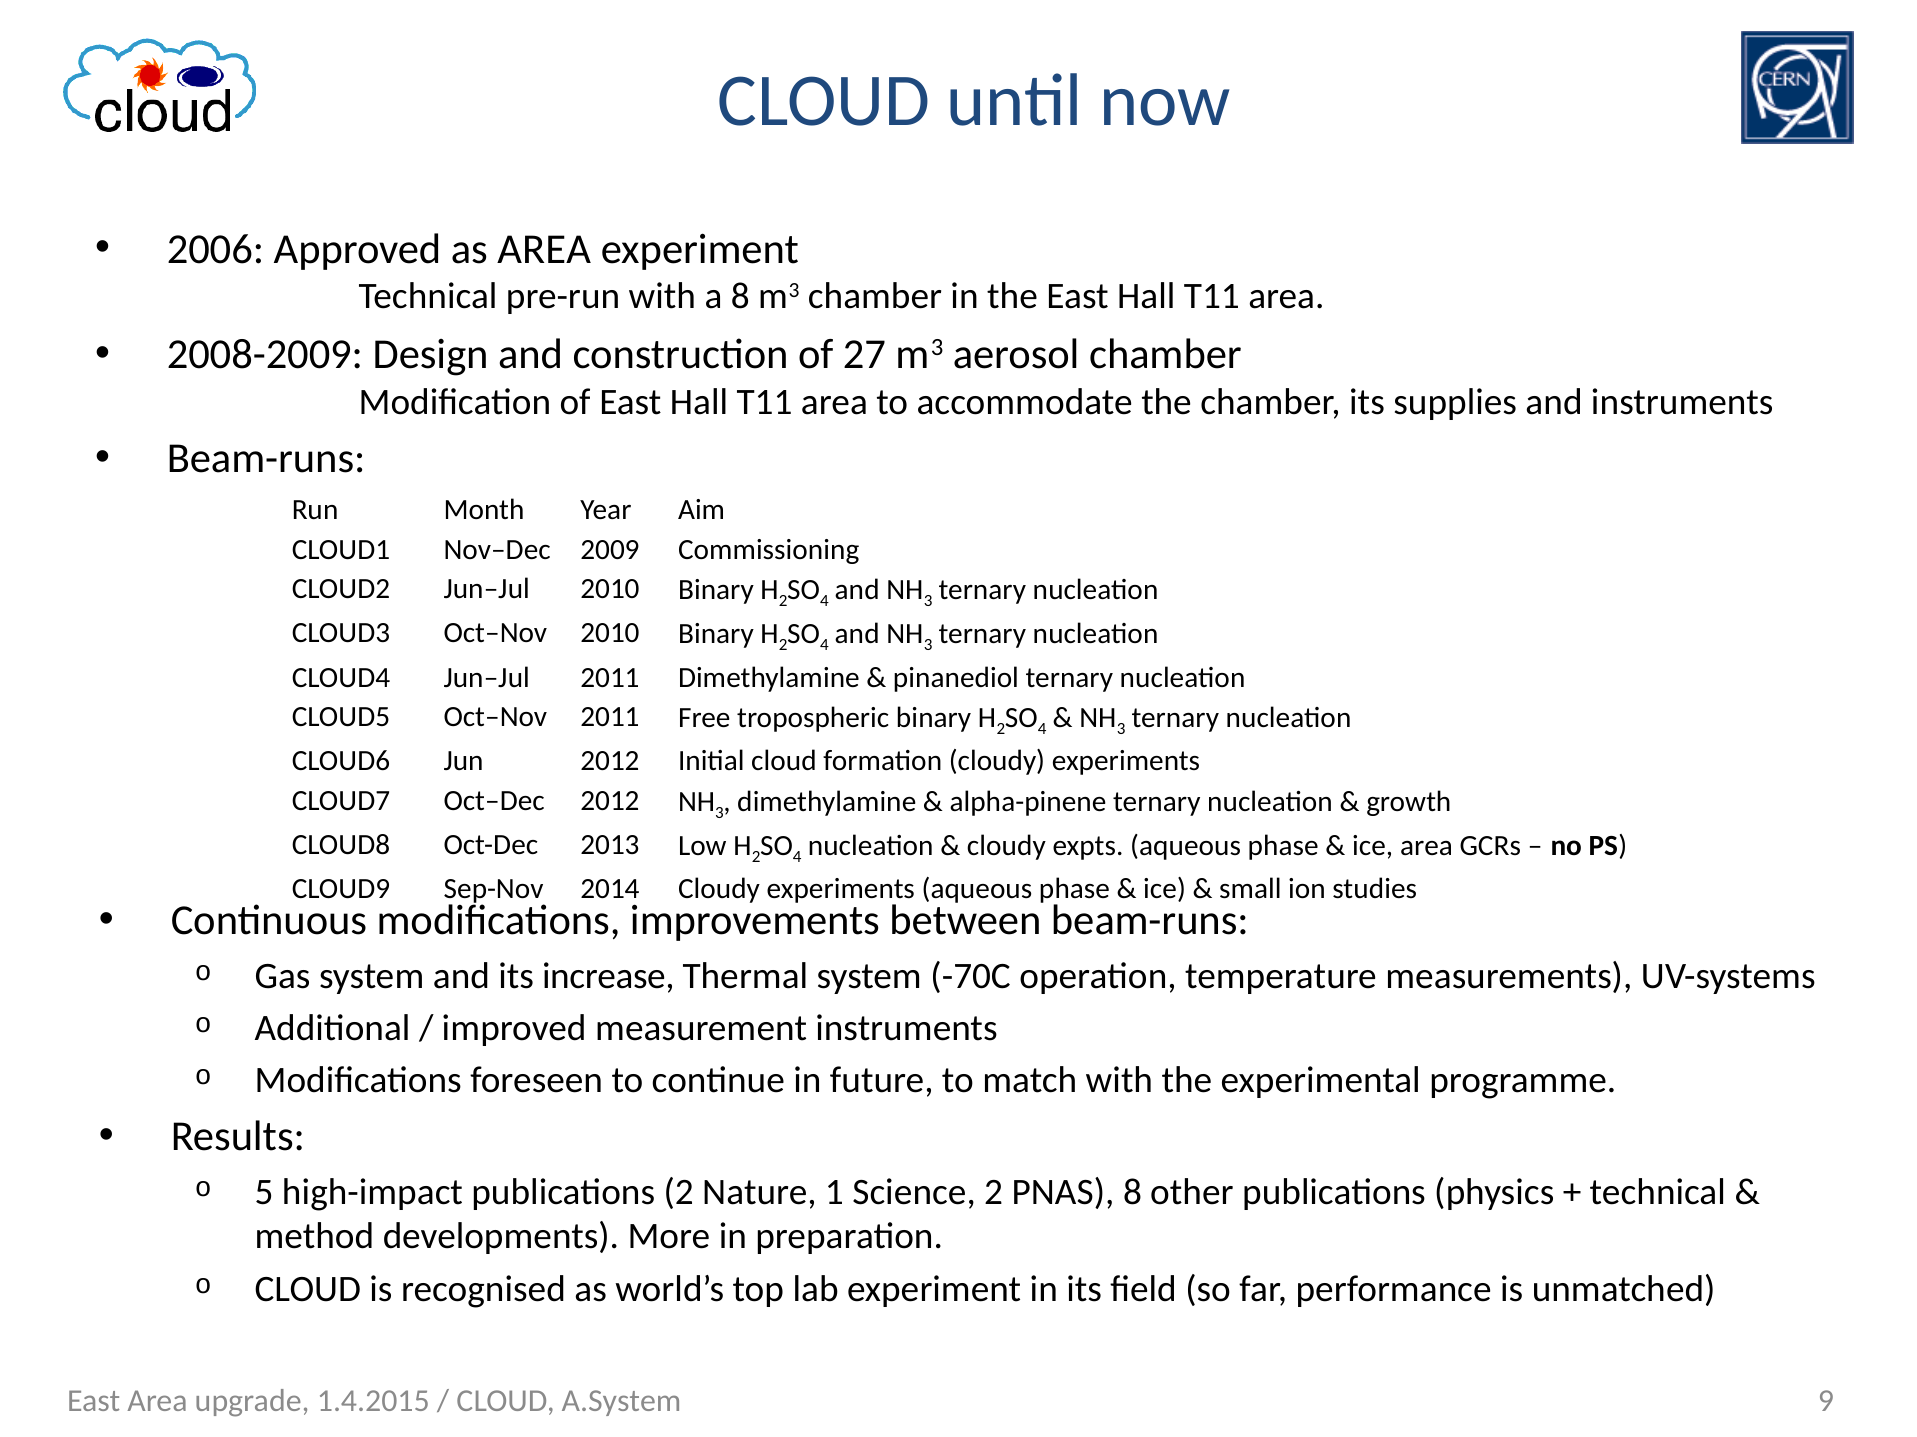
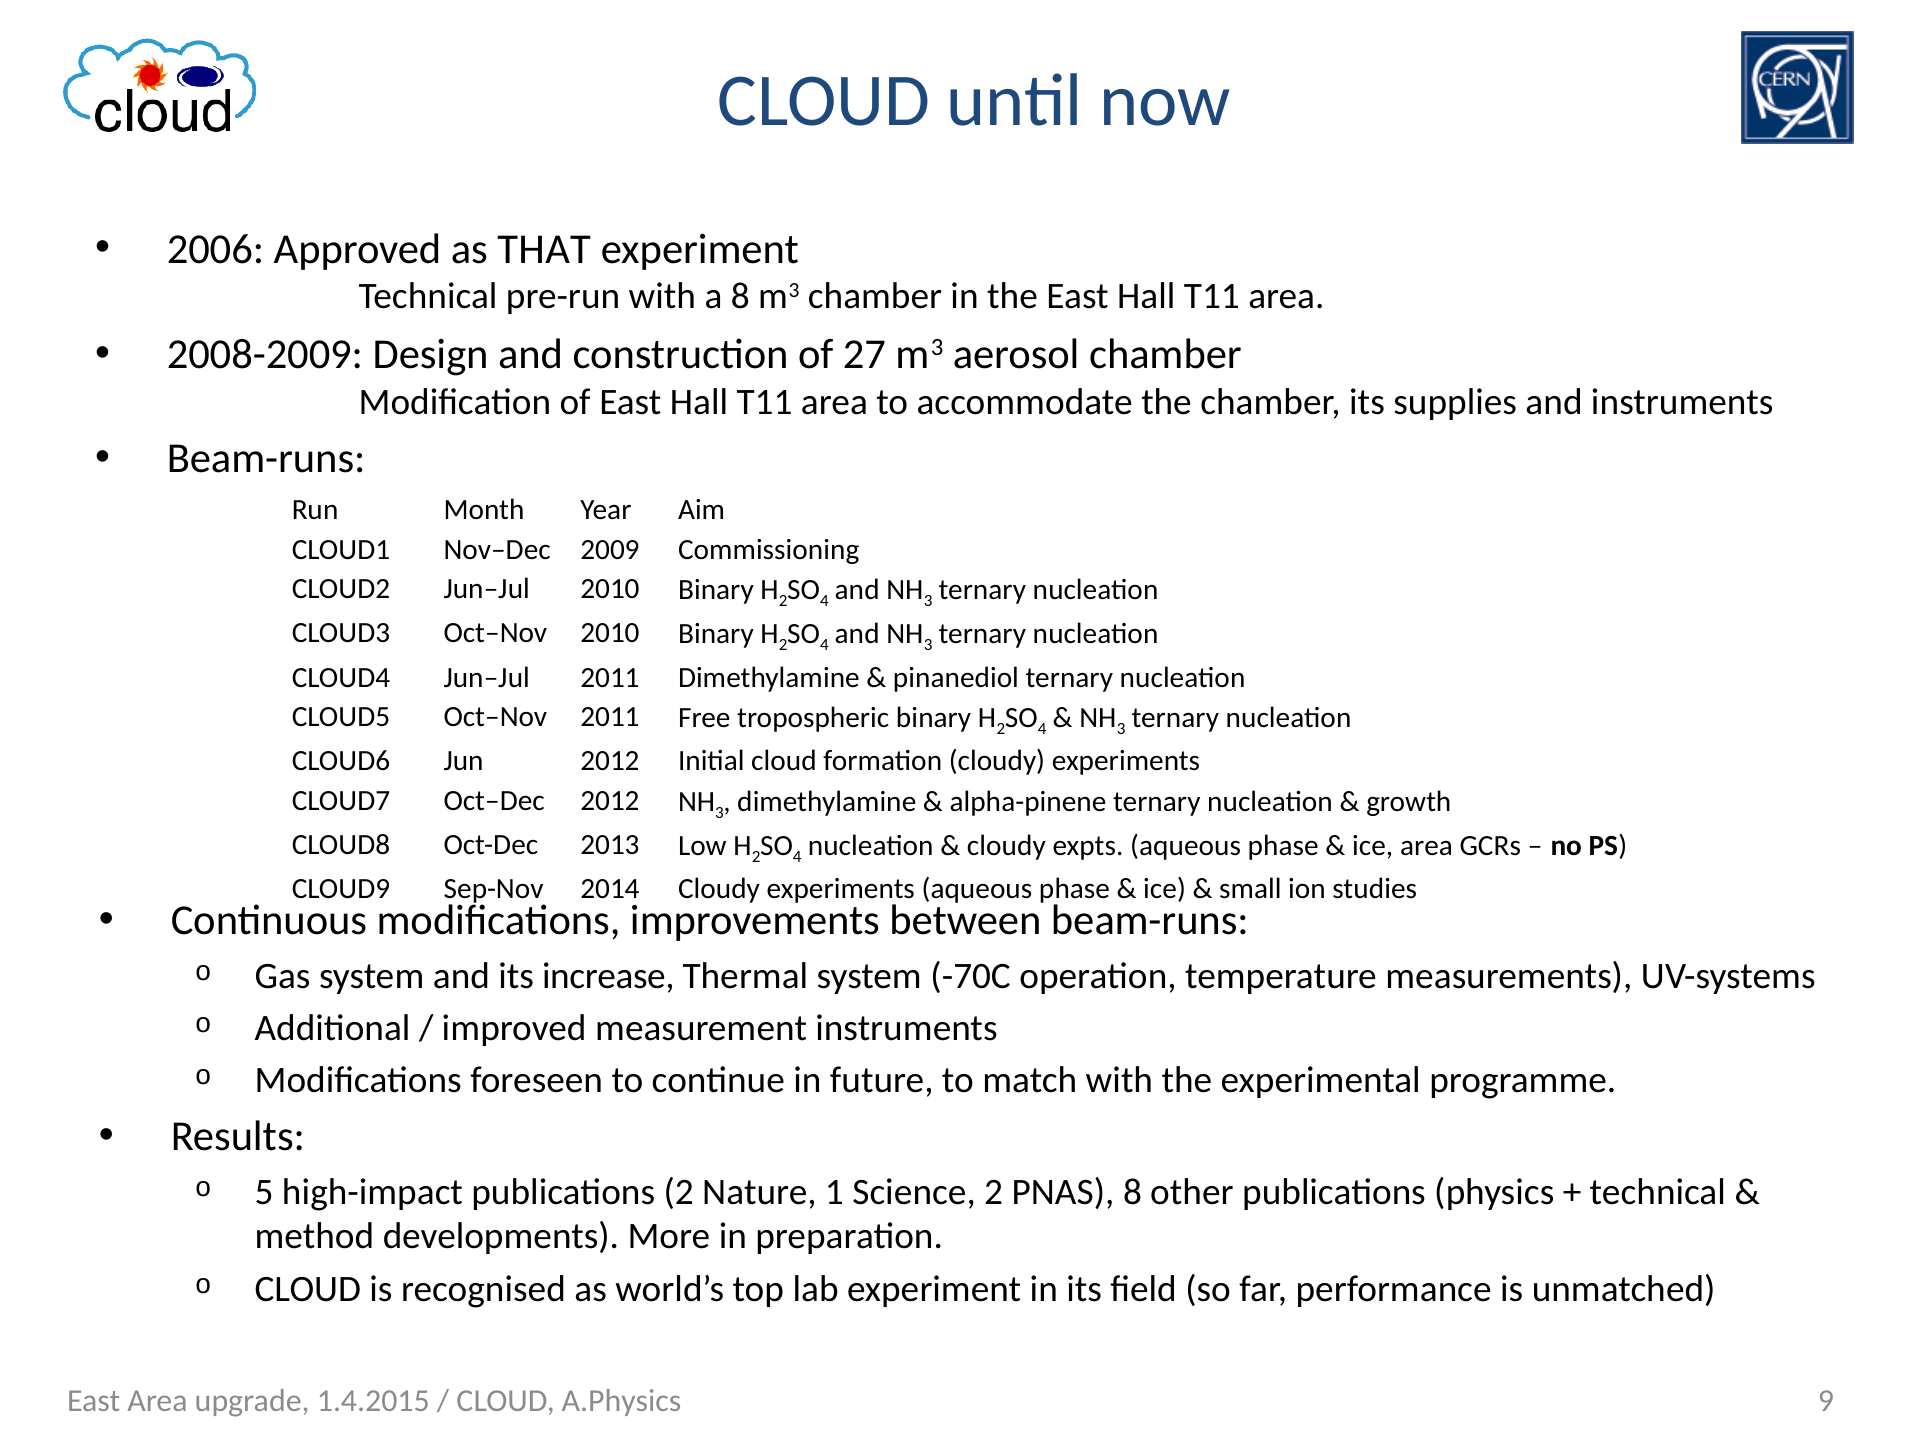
as AREA: AREA -> THAT
A.System: A.System -> A.Physics
